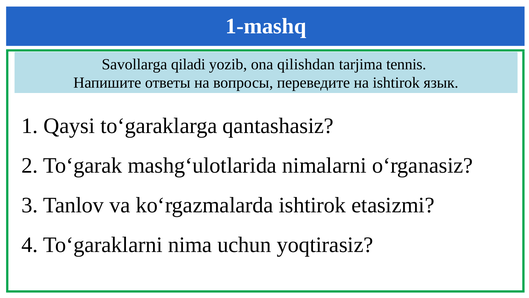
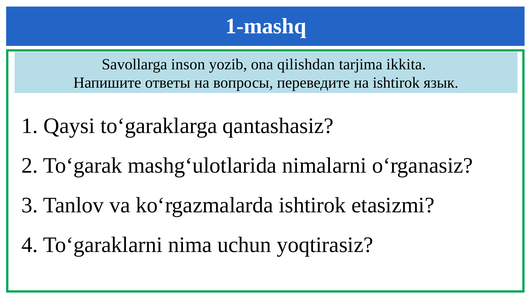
qiladi: qiladi -> inson
tennis: tennis -> ikkita
